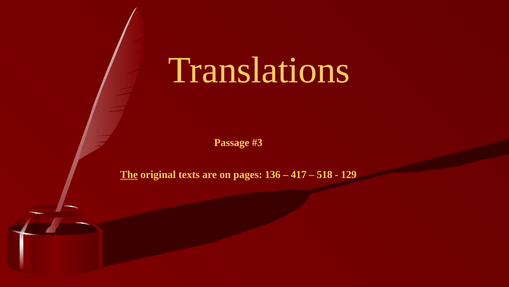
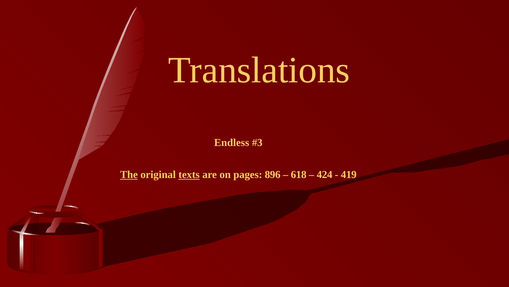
Passage: Passage -> Endless
texts underline: none -> present
136: 136 -> 896
417: 417 -> 618
518: 518 -> 424
129: 129 -> 419
